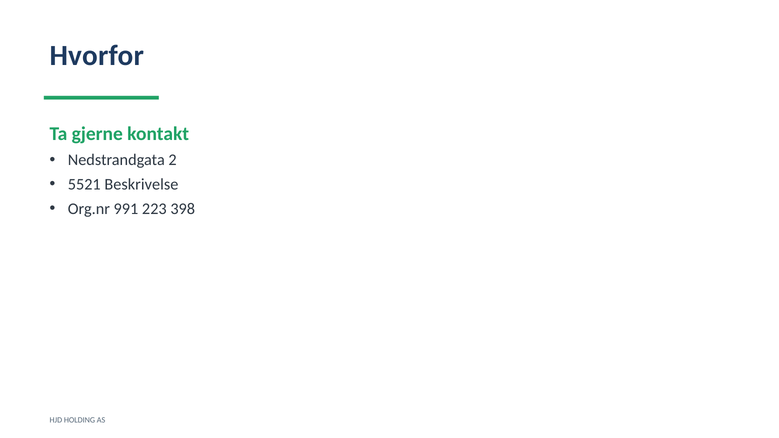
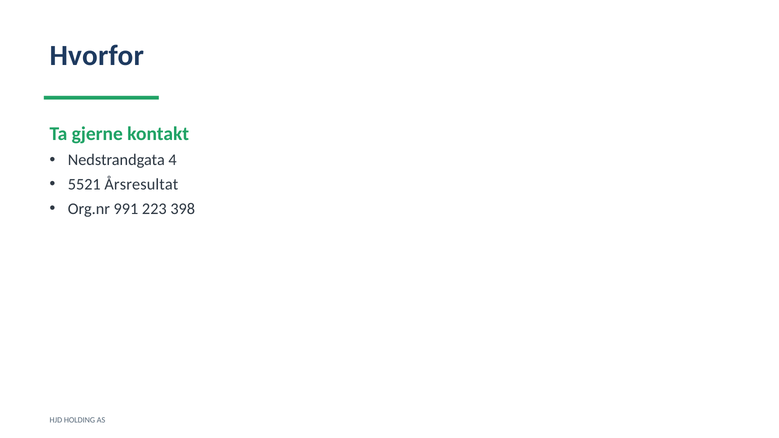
2: 2 -> 4
Beskrivelse: Beskrivelse -> Årsresultat
